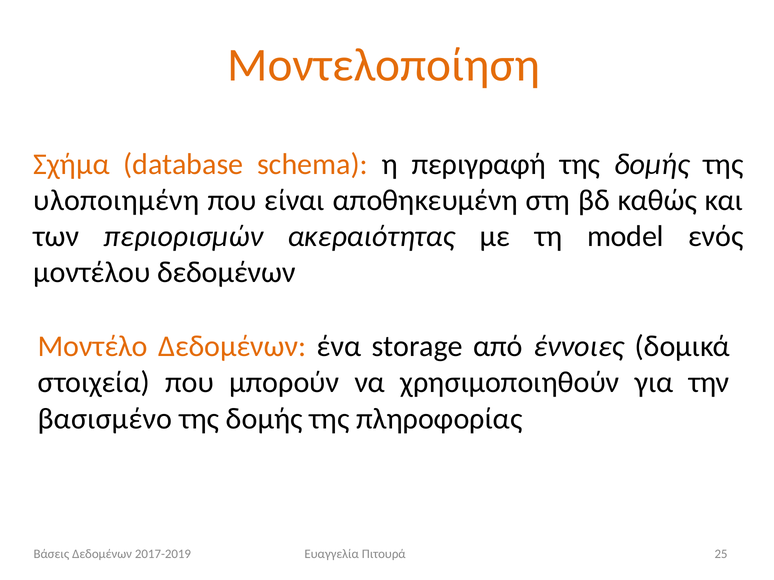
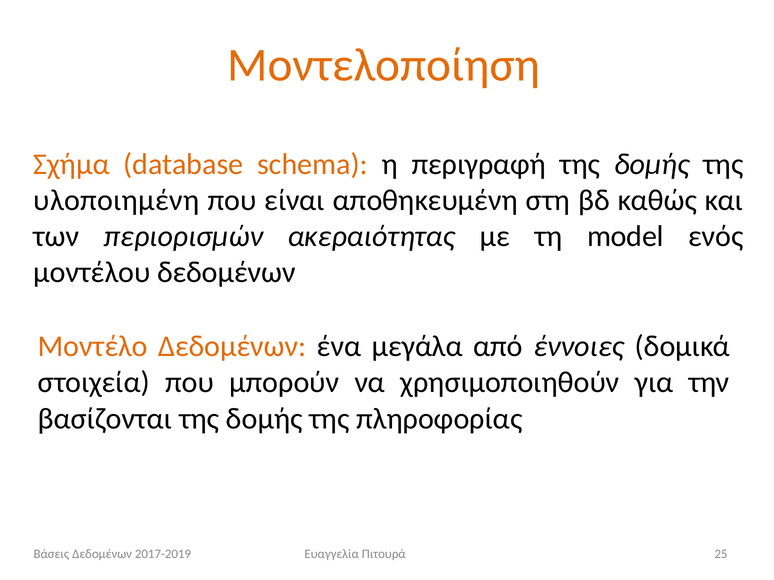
storage: storage -> μεγάλα
βασισμένο: βασισμένο -> βασίζονται
